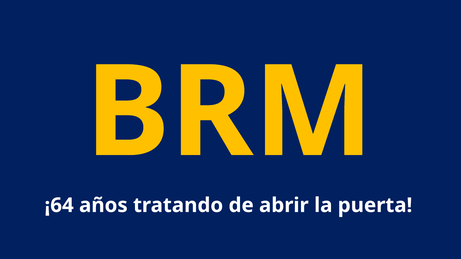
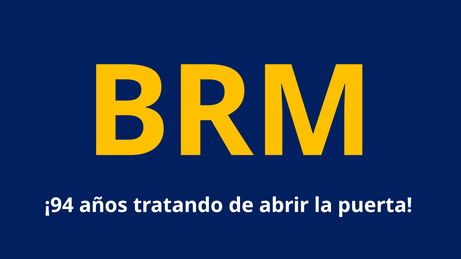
¡64: ¡64 -> ¡94
